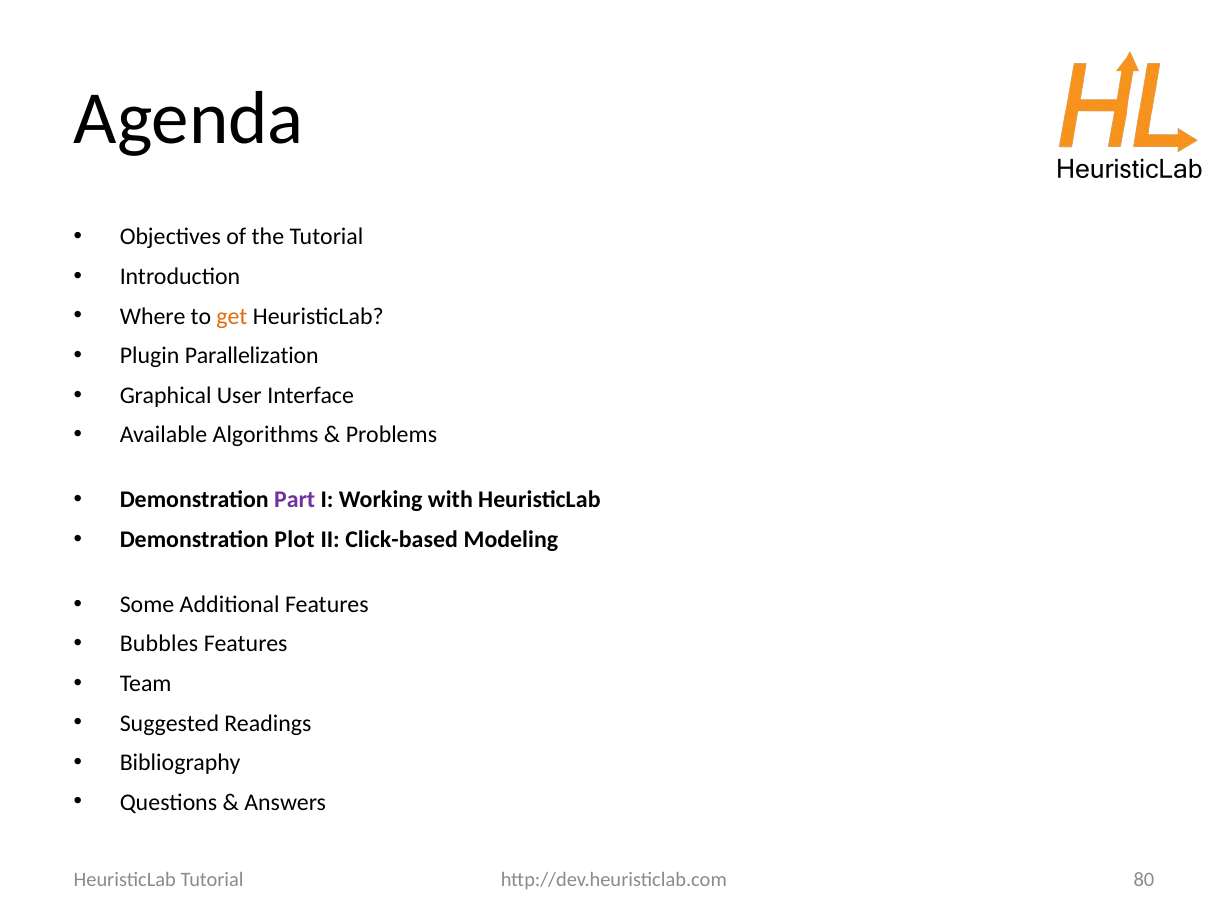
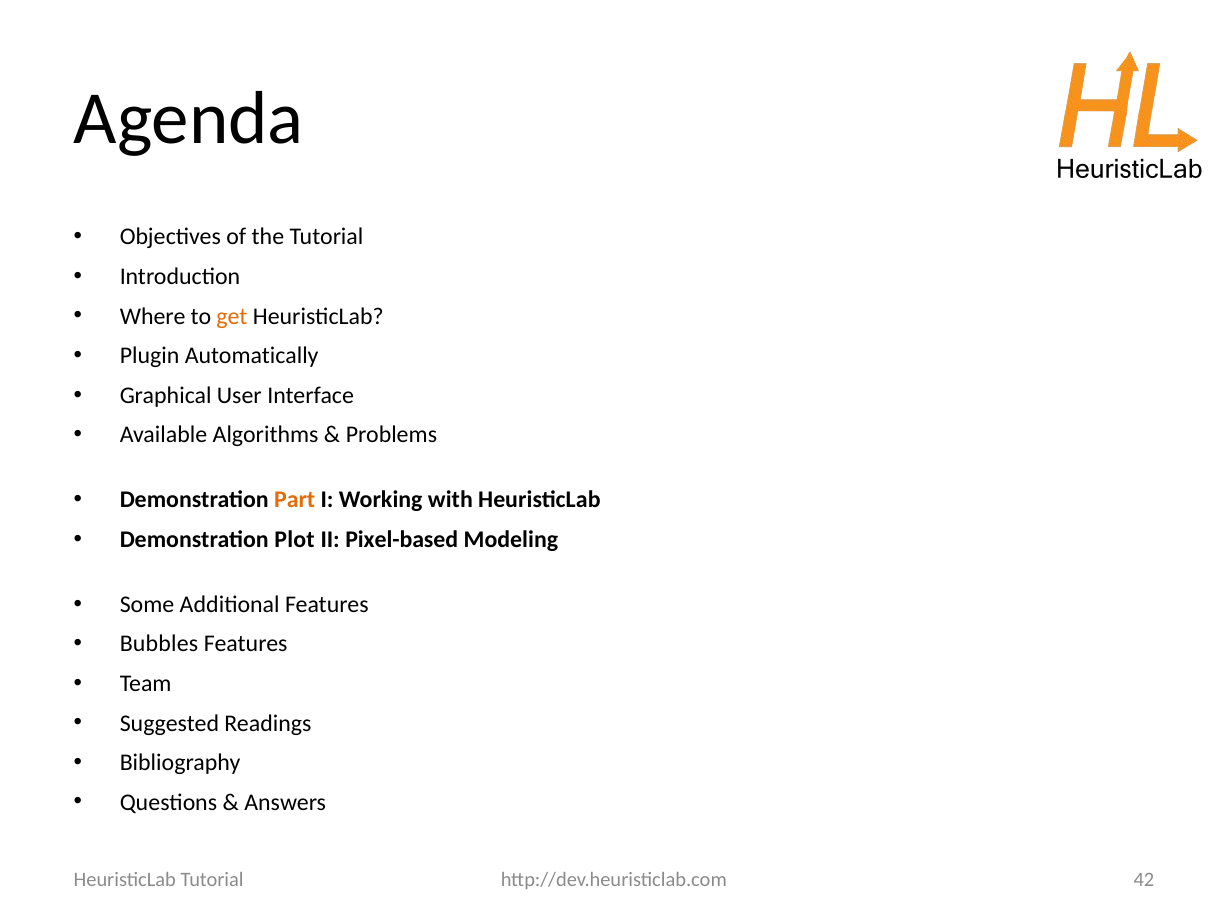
Parallelization: Parallelization -> Automatically
Part colour: purple -> orange
Click-based: Click-based -> Pixel-based
80: 80 -> 42
